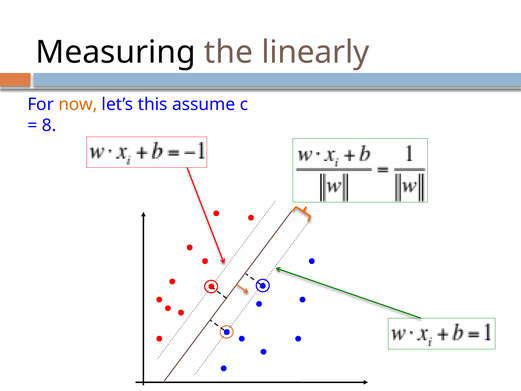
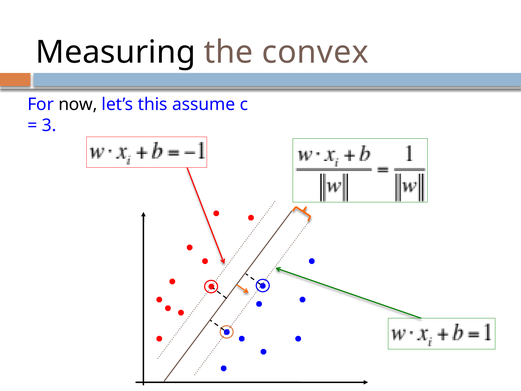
linearly: linearly -> convex
now colour: orange -> black
8: 8 -> 3
